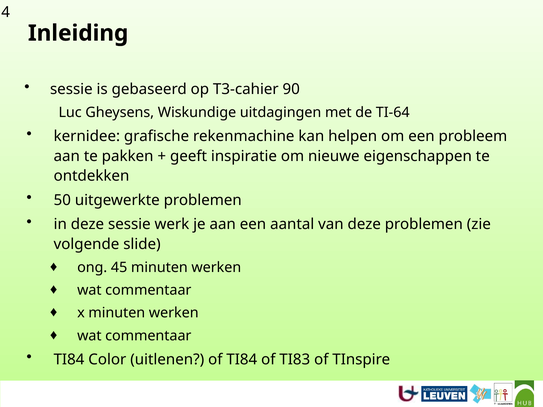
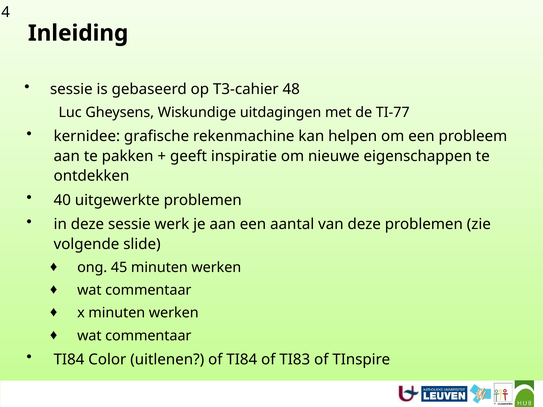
90: 90 -> 48
TI-64: TI-64 -> TI-77
50: 50 -> 40
